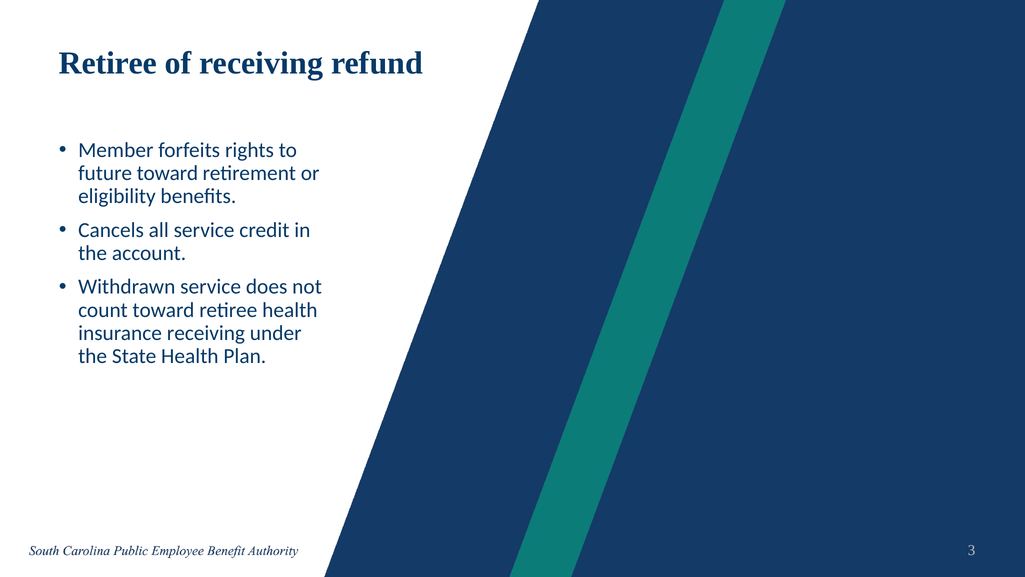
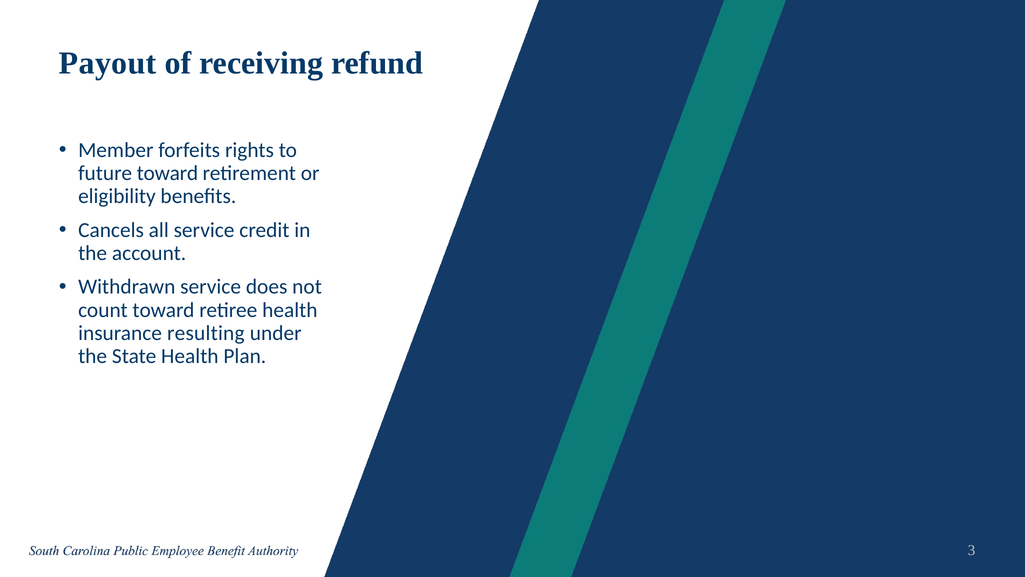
Retiree at (108, 63): Retiree -> Payout
insurance receiving: receiving -> resulting
